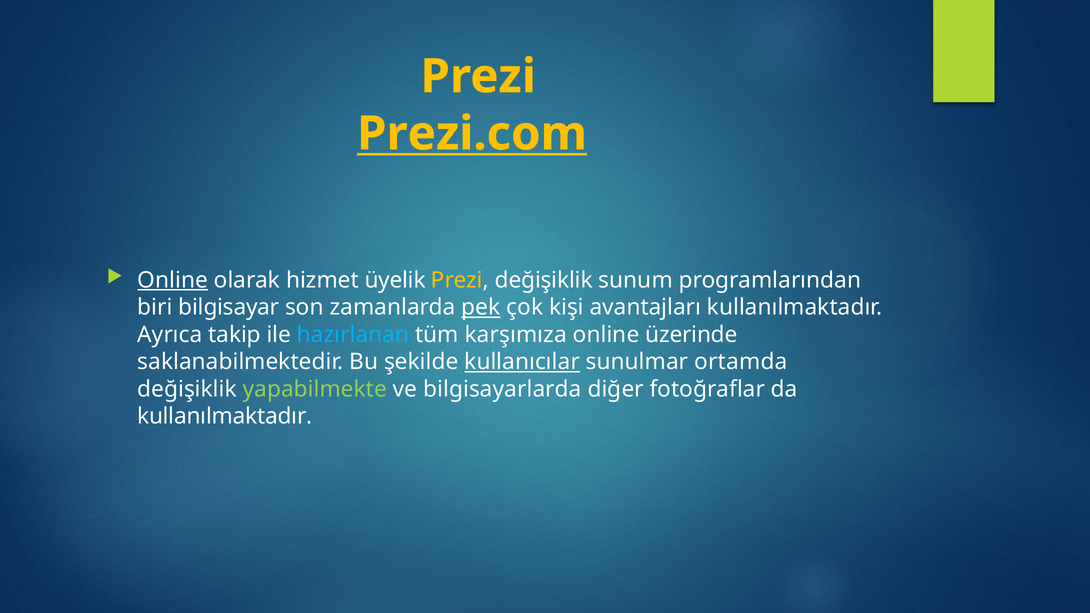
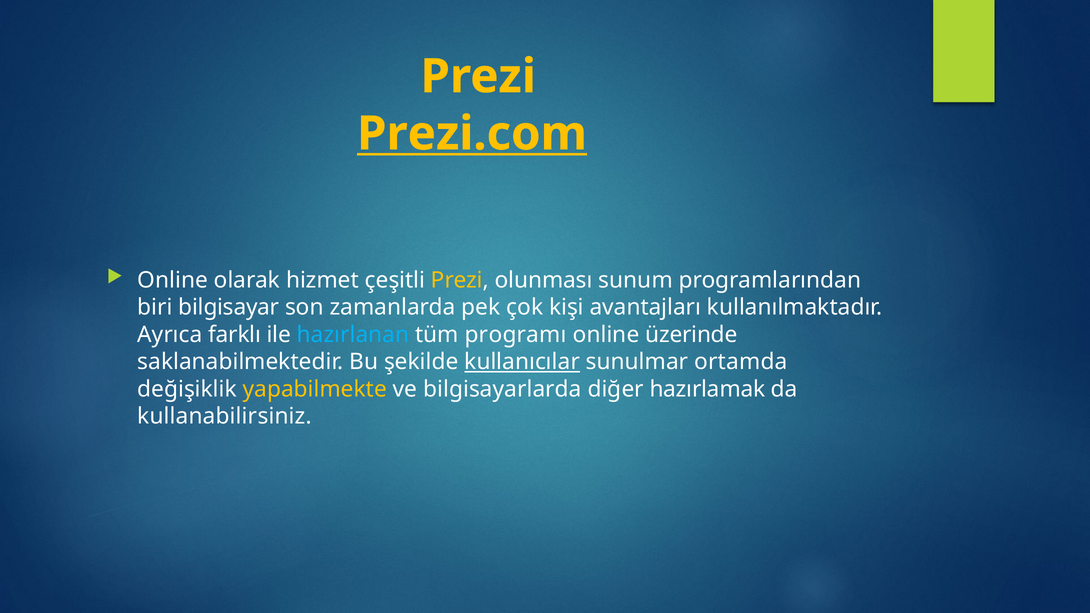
Online at (173, 280) underline: present -> none
üyelik: üyelik -> çeşitli
Prezi değişiklik: değişiklik -> olunması
pek underline: present -> none
takip: takip -> farklı
karşımıza: karşımıza -> programı
yapabilmekte colour: light green -> yellow
fotoğraflar: fotoğraflar -> hazırlamak
kullanılmaktadır at (225, 416): kullanılmaktadır -> kullanabilirsiniz
